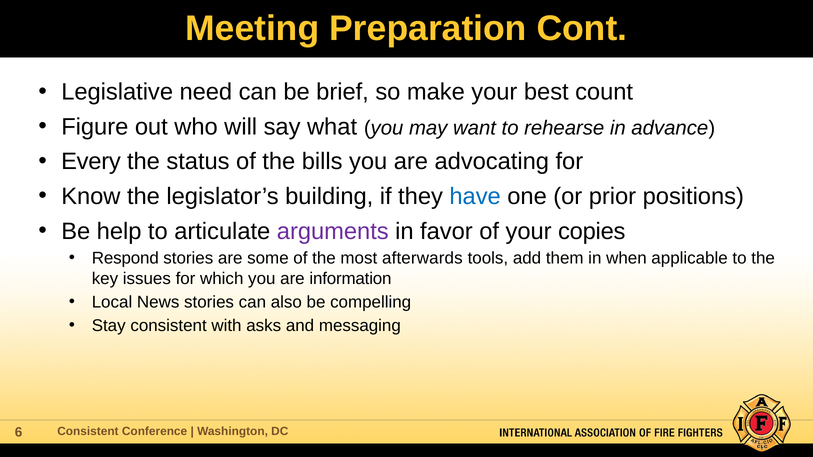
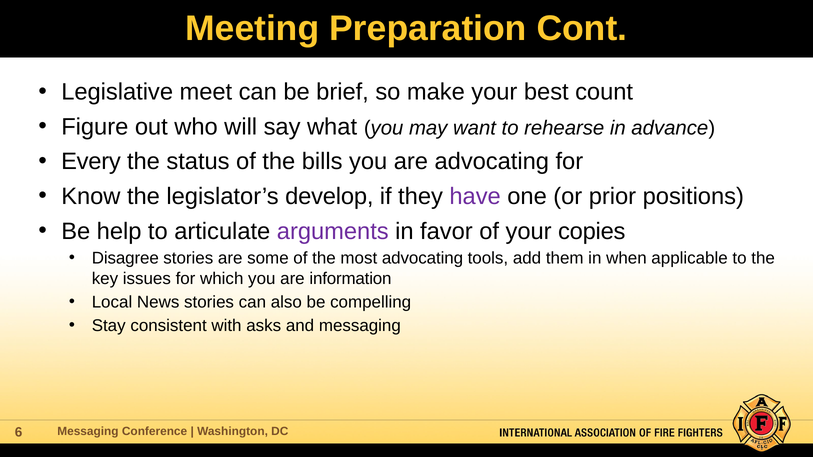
need: need -> meet
building: building -> develop
have colour: blue -> purple
Respond: Respond -> Disagree
most afterwards: afterwards -> advocating
Consistent at (88, 432): Consistent -> Messaging
